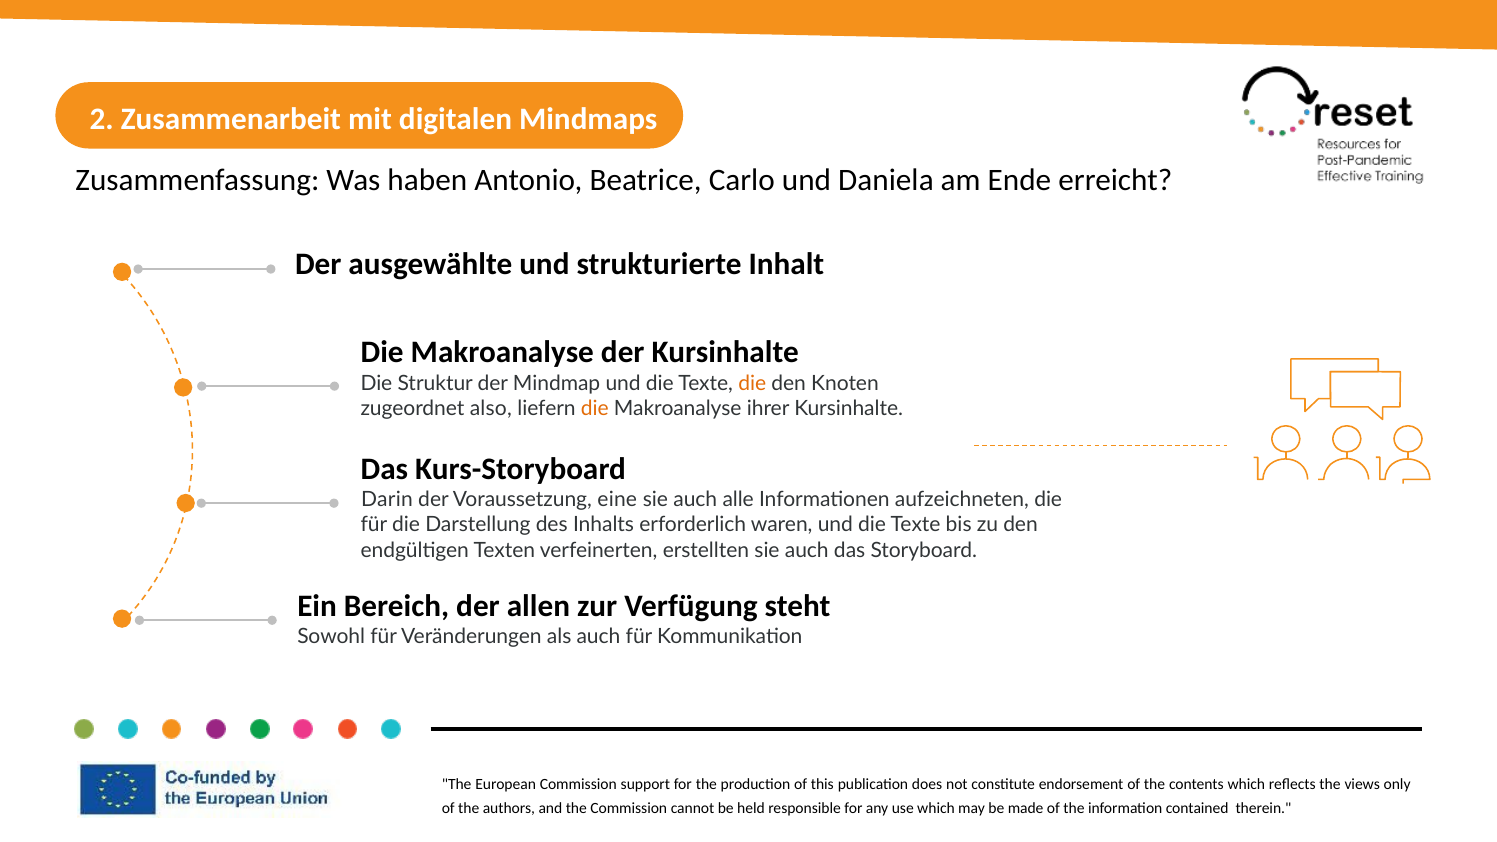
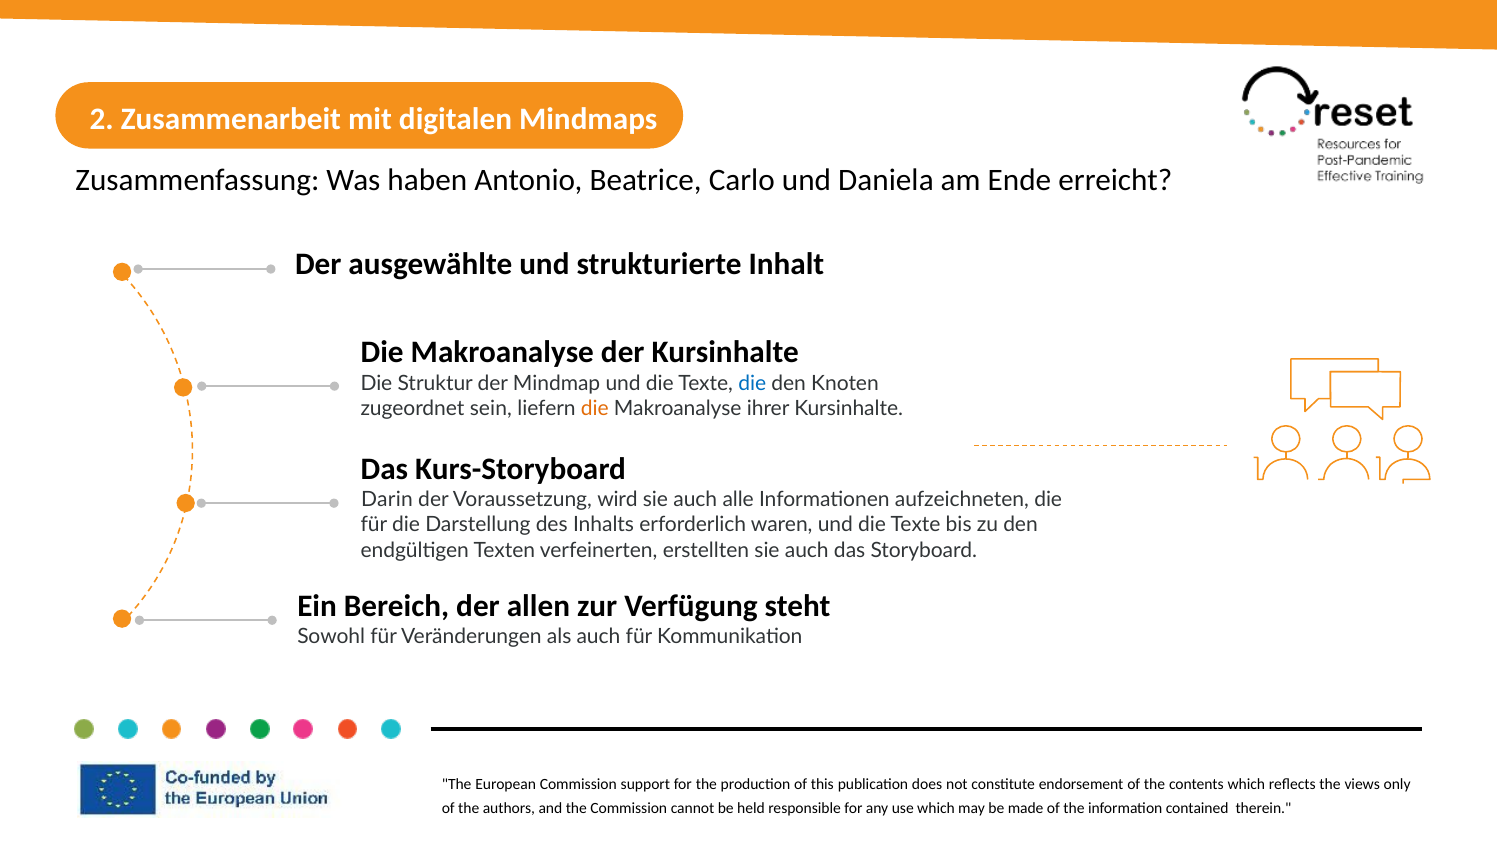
die at (752, 383) colour: orange -> blue
also: also -> sein
eine: eine -> wird
